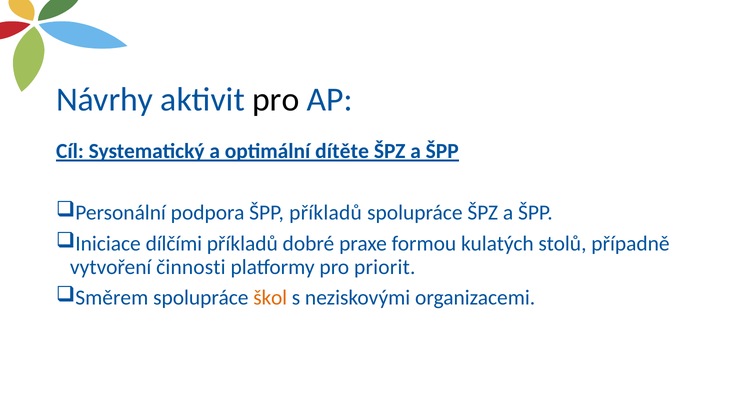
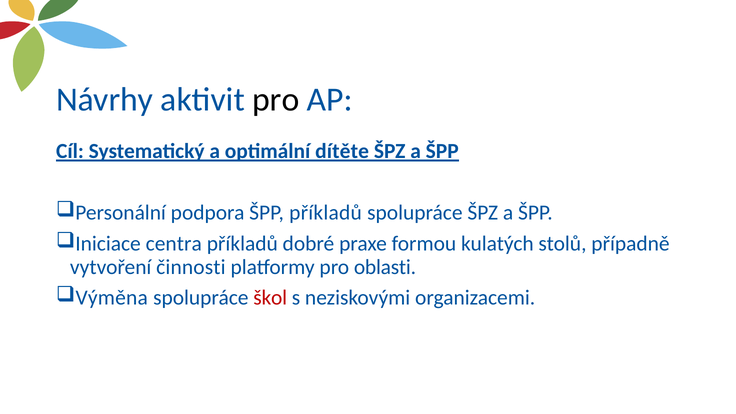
dílčími: dílčími -> centra
priorit: priorit -> oblasti
Směrem: Směrem -> Výměna
škol colour: orange -> red
